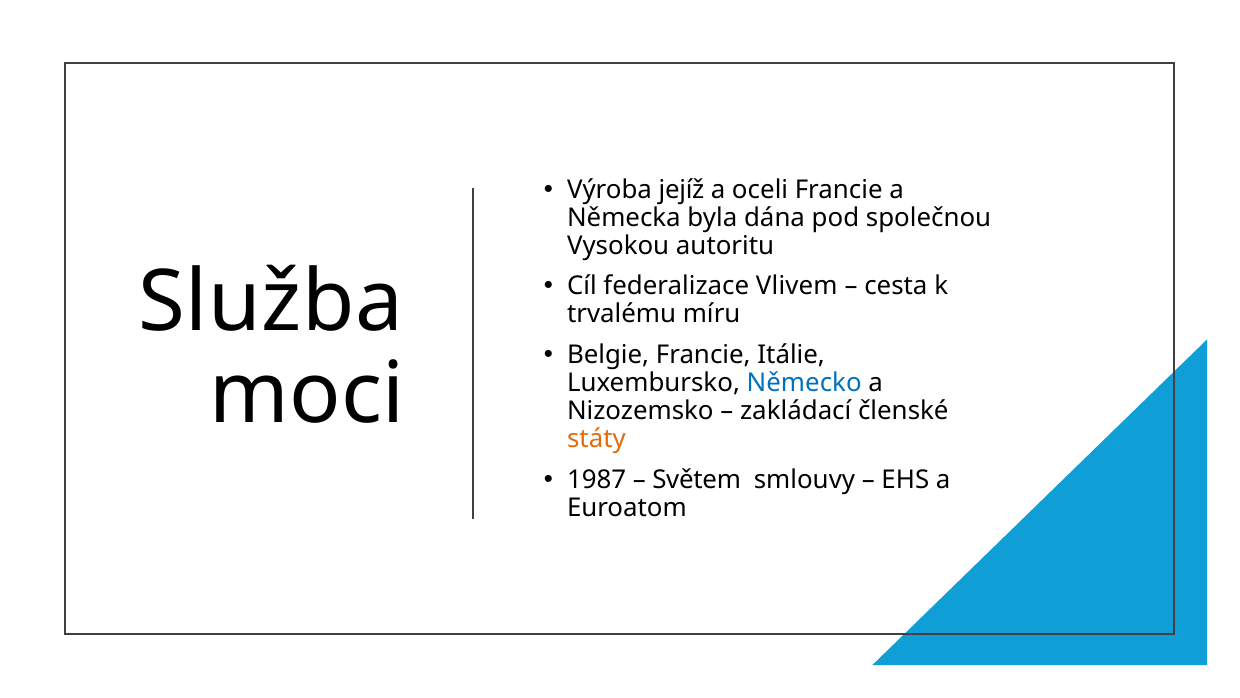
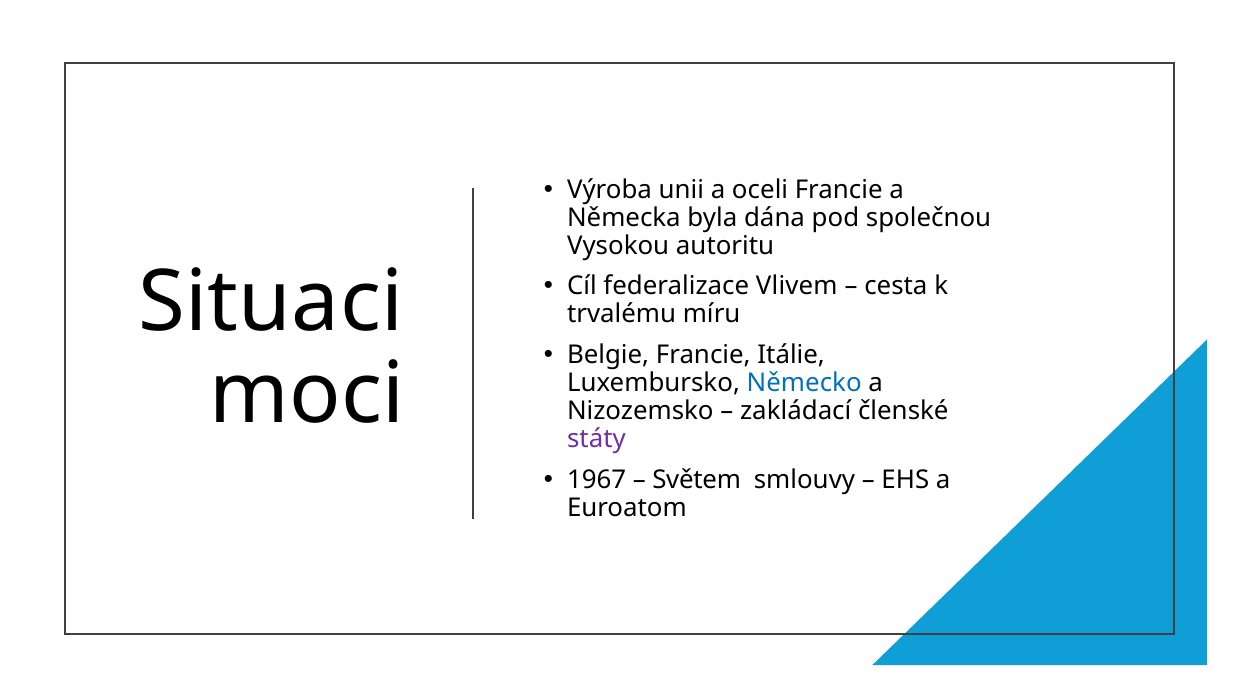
jejíž: jejíž -> unii
Služba: Služba -> Situaci
státy colour: orange -> purple
1987: 1987 -> 1967
